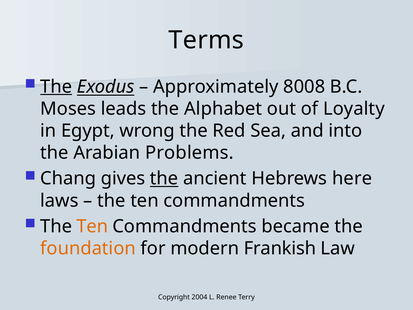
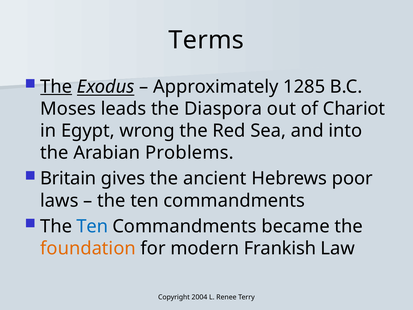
8008: 8008 -> 1285
Alphabet: Alphabet -> Diaspora
Loyalty: Loyalty -> Chariot
Chang: Chang -> Britain
the at (164, 178) underline: present -> none
here: here -> poor
Ten at (92, 226) colour: orange -> blue
